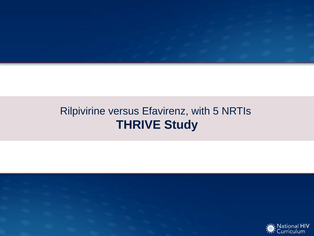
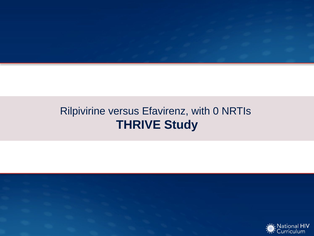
5: 5 -> 0
